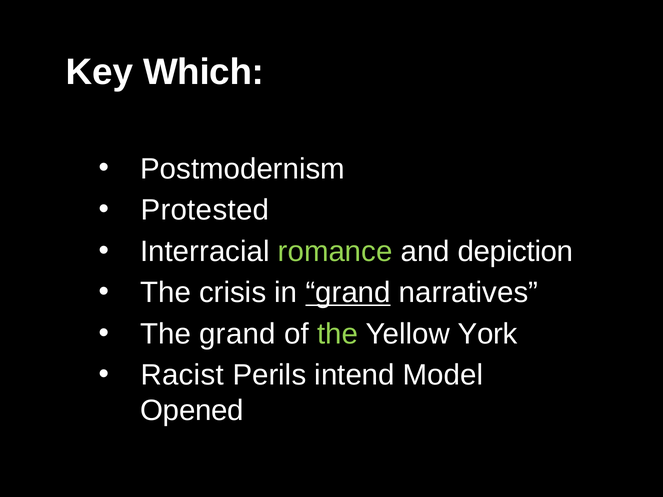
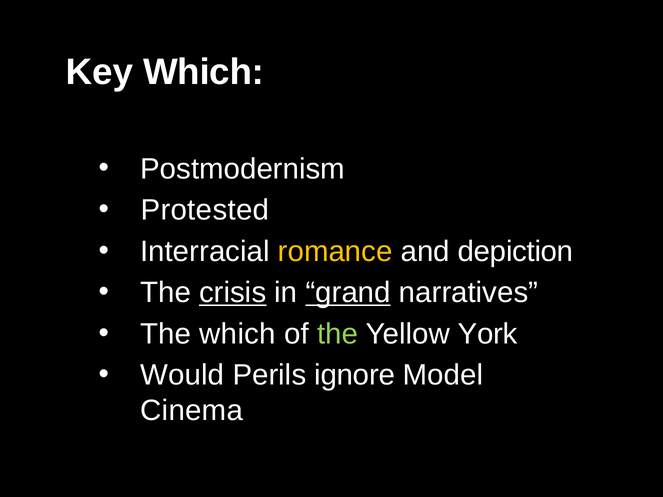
romance colour: light green -> yellow
crisis underline: none -> present
The grand: grand -> which
Racist: Racist -> Would
intend: intend -> ignore
Opened: Opened -> Cinema
